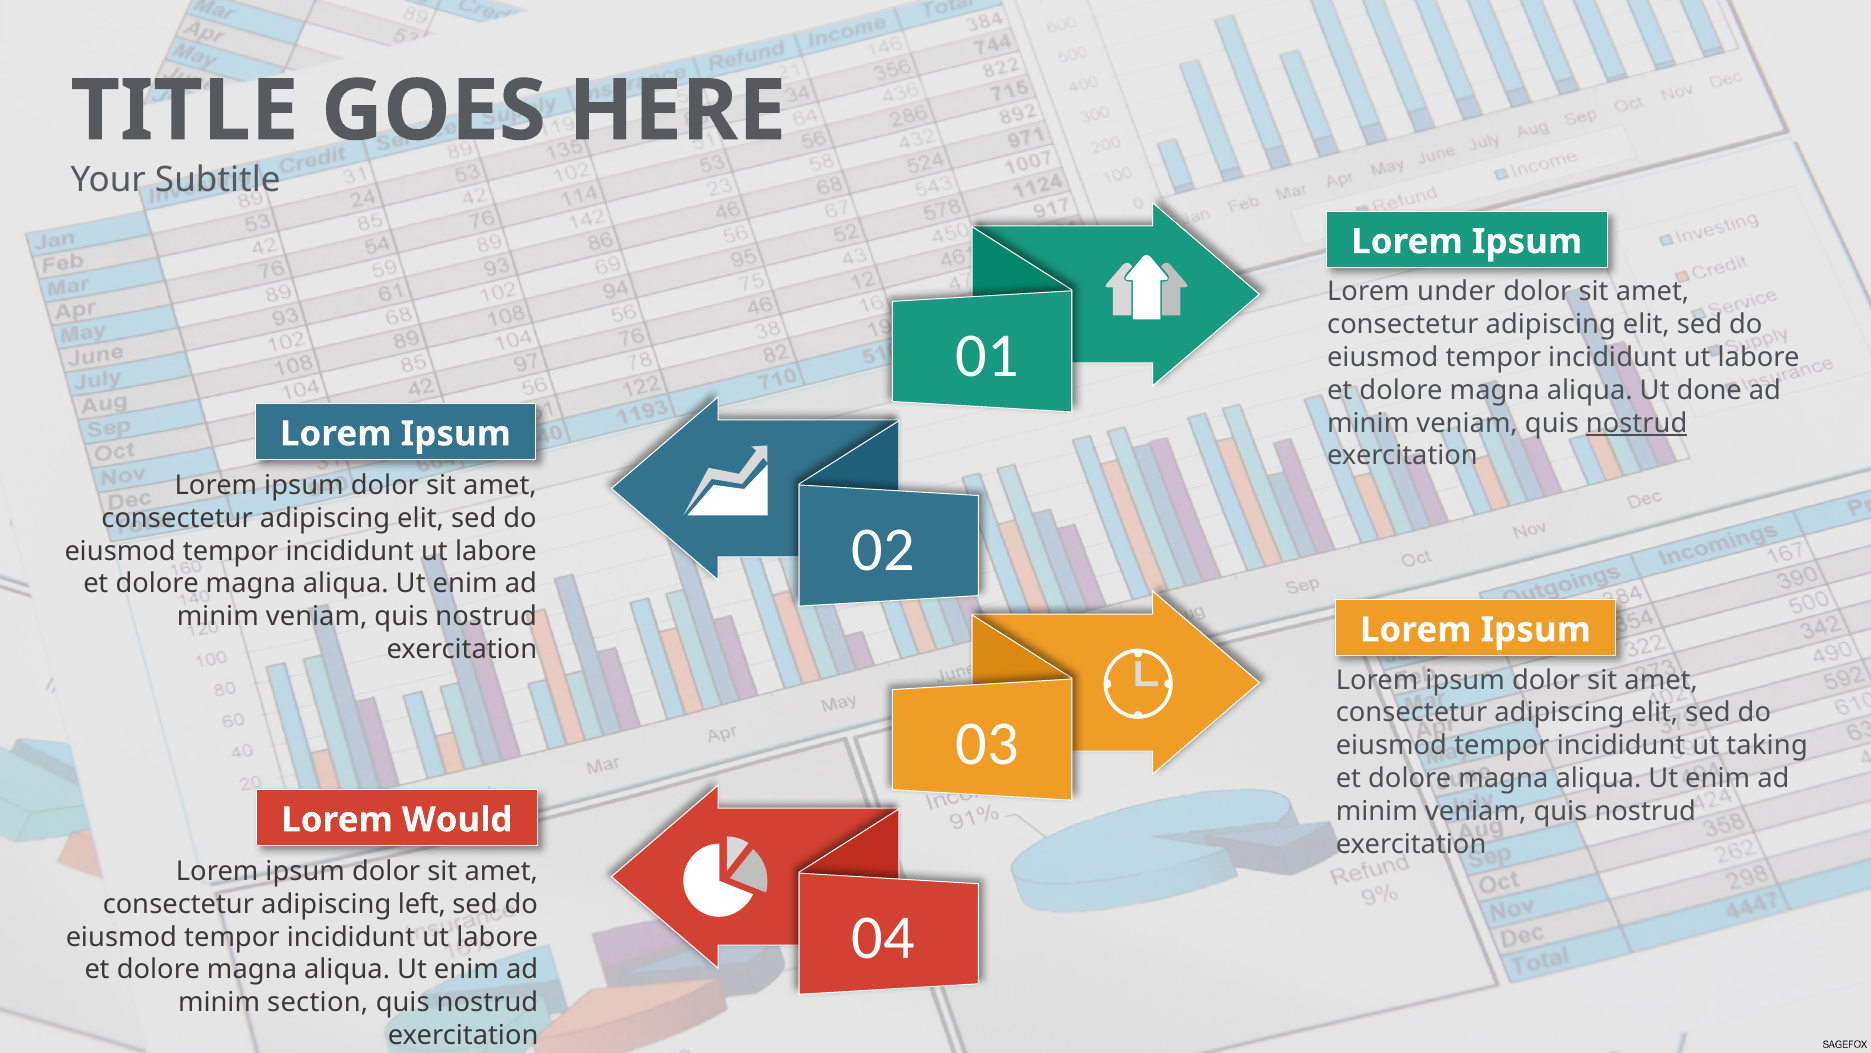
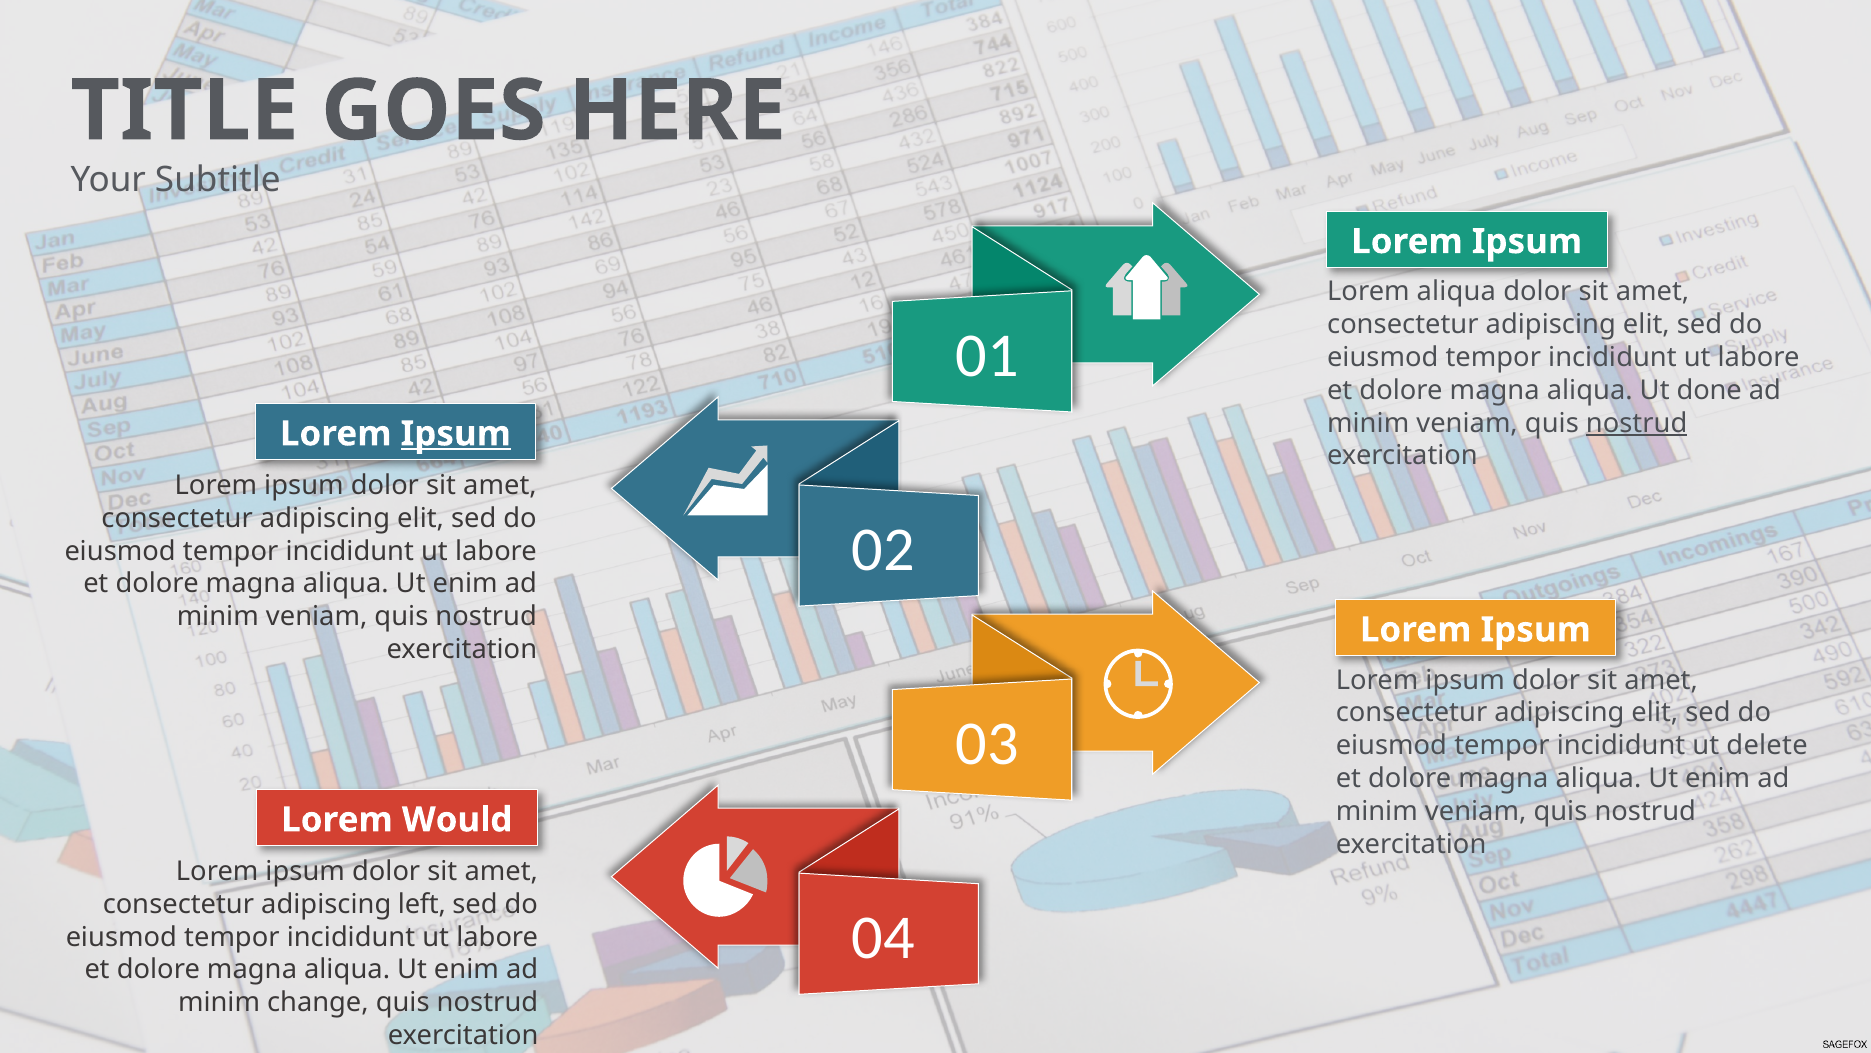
Lorem under: under -> aliqua
Ipsum at (456, 434) underline: none -> present
taking: taking -> delete
section: section -> change
